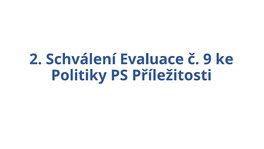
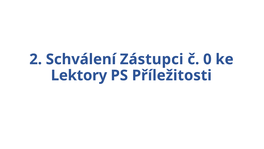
Evaluace: Evaluace -> Zástupci
9: 9 -> 0
Politiky: Politiky -> Lektory
